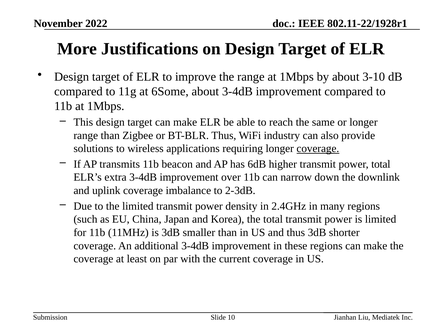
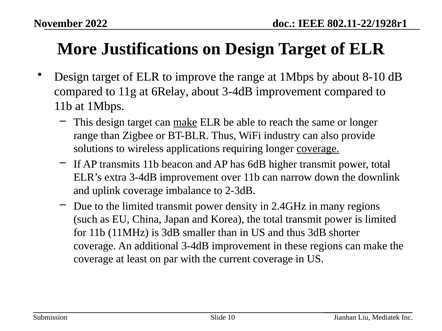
3-10: 3-10 -> 8-10
6Some: 6Some -> 6Relay
make at (185, 122) underline: none -> present
